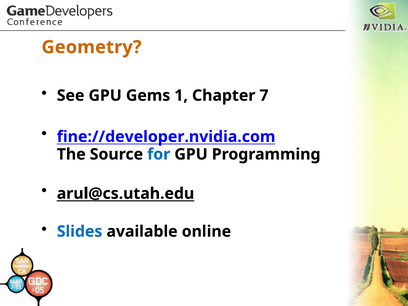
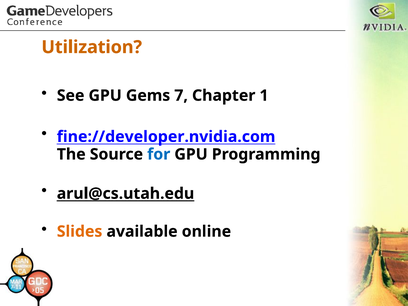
Geometry: Geometry -> Utilization
1: 1 -> 7
7: 7 -> 1
Slides colour: blue -> orange
